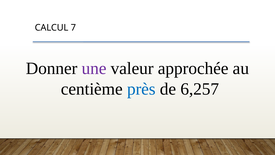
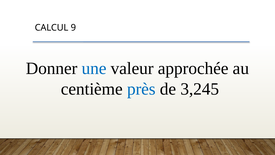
7: 7 -> 9
une colour: purple -> blue
6,257: 6,257 -> 3,245
